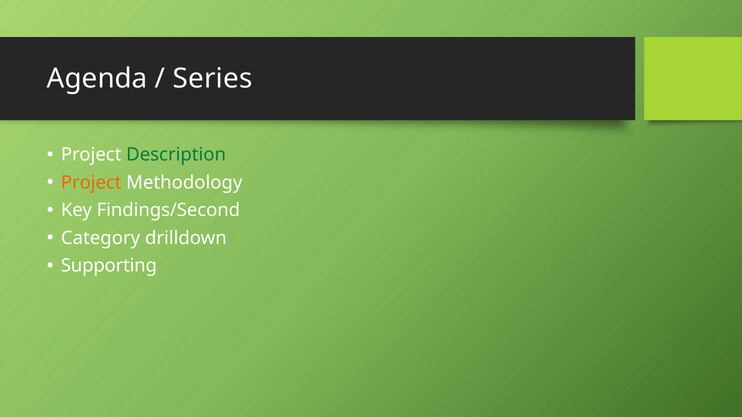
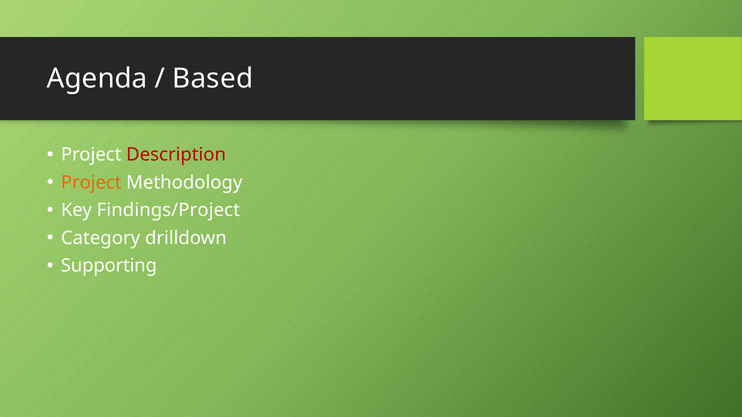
Series: Series -> Based
Description colour: green -> red
Findings/Second: Findings/Second -> Findings/Project
